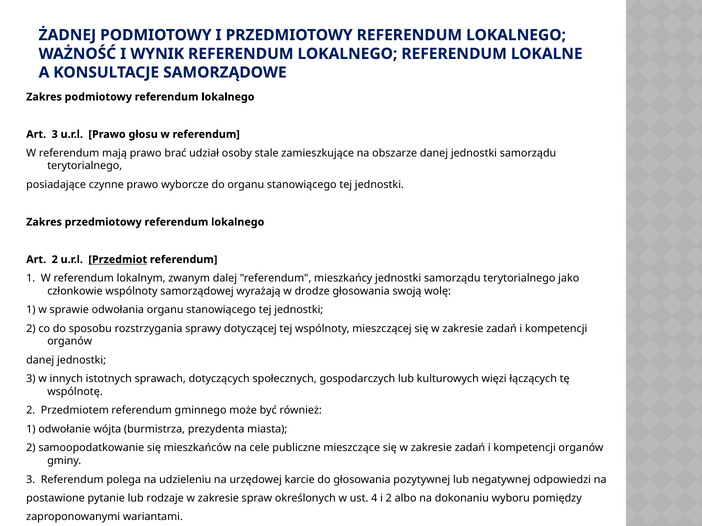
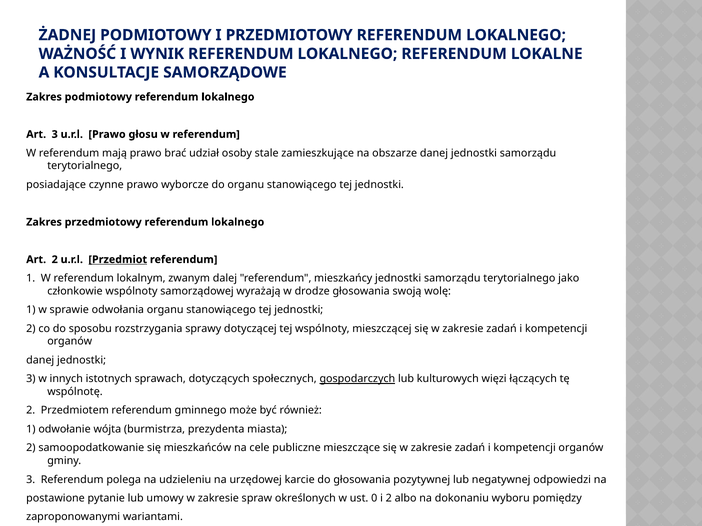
gospodarczych underline: none -> present
rodzaje: rodzaje -> umowy
4: 4 -> 0
